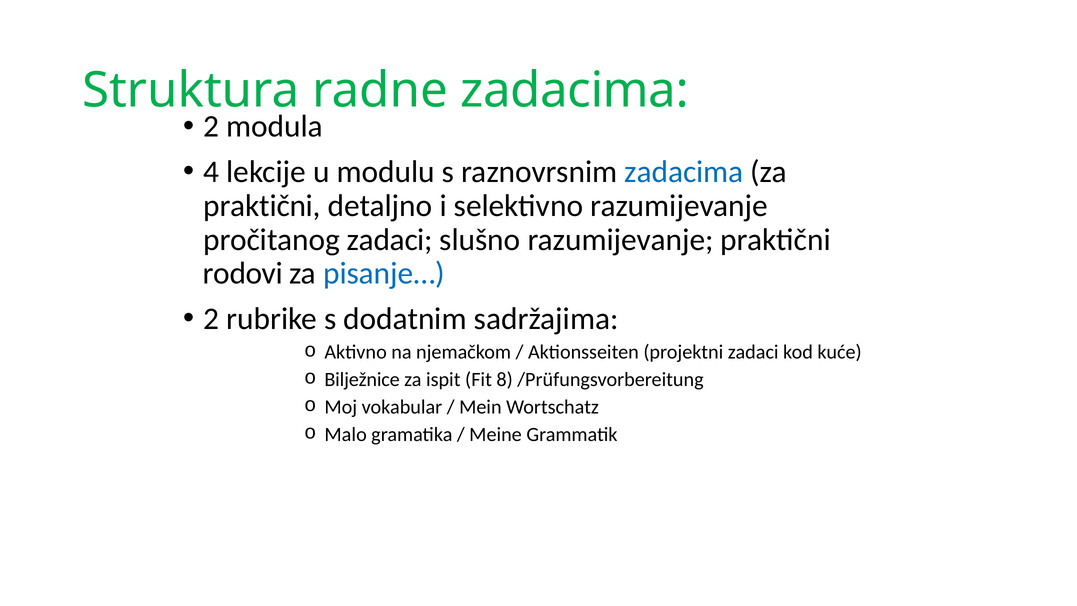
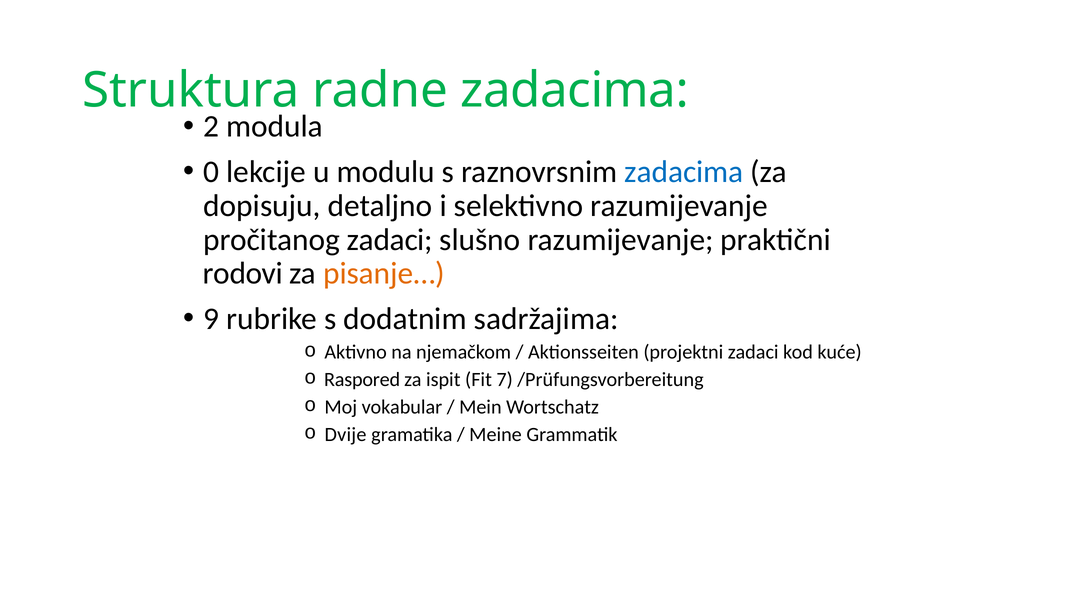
4: 4 -> 0
praktični at (262, 206): praktični -> dopisuju
pisanje… colour: blue -> orange
2 at (211, 319): 2 -> 9
Bilježnice: Bilježnice -> Raspored
8: 8 -> 7
Malo: Malo -> Dvije
